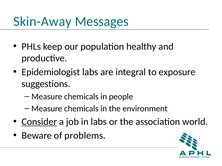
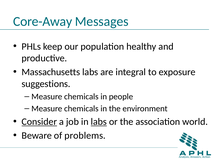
Skin-Away: Skin-Away -> Core-Away
Epidemiologist: Epidemiologist -> Massachusetts
labs at (99, 122) underline: none -> present
